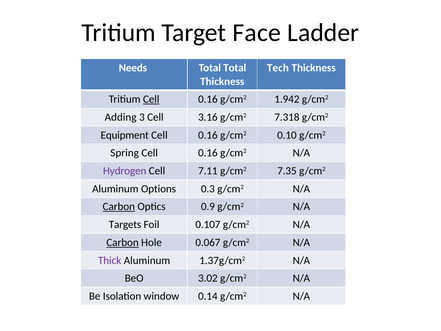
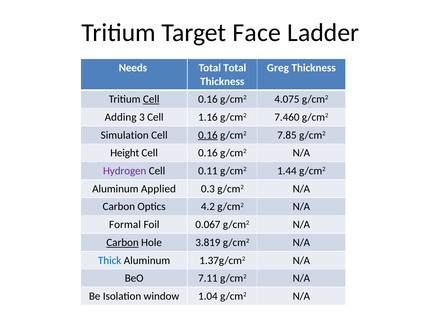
Tech: Tech -> Greg
1.942: 1.942 -> 4.075
3.16: 3.16 -> 1.16
7.318: 7.318 -> 7.460
Equipment: Equipment -> Simulation
0.16 at (208, 135) underline: none -> present
0.10: 0.10 -> 7.85
Spring: Spring -> Height
7.11: 7.11 -> 0.11
7.35: 7.35 -> 1.44
Options: Options -> Applied
Carbon at (119, 207) underline: present -> none
0.9: 0.9 -> 4.2
Targets: Targets -> Formal
0.107: 0.107 -> 0.067
0.067: 0.067 -> 3.819
Thick colour: purple -> blue
3.02: 3.02 -> 7.11
0.14: 0.14 -> 1.04
